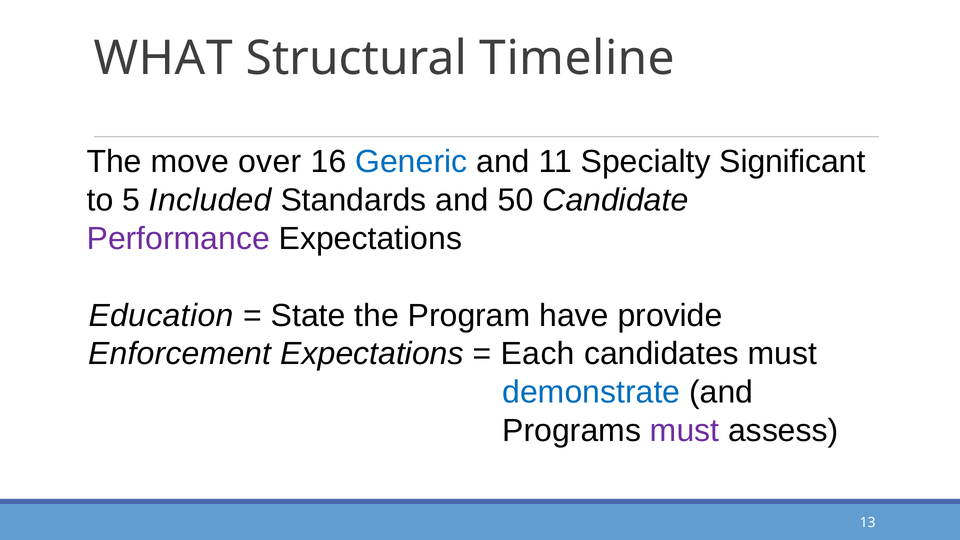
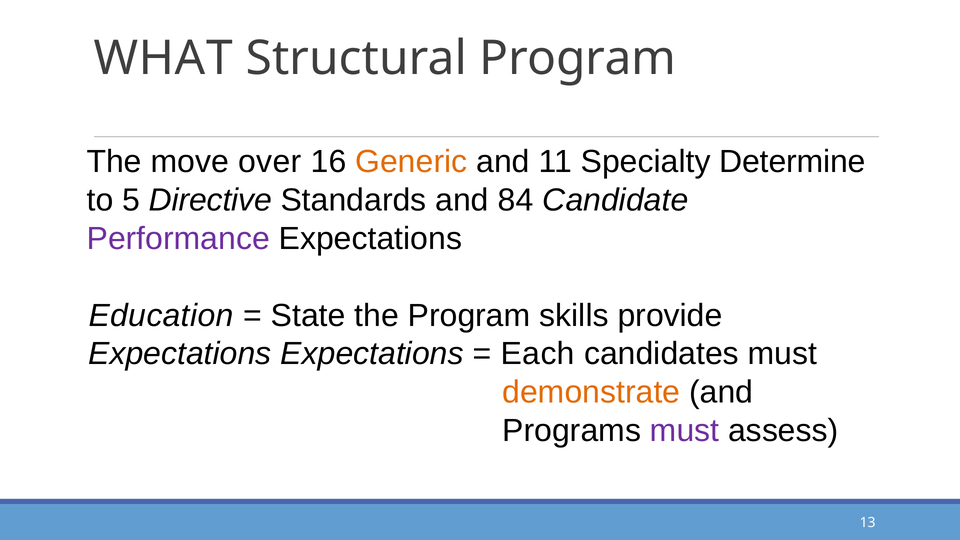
Structural Timeline: Timeline -> Program
Generic colour: blue -> orange
Significant: Significant -> Determine
Included: Included -> Directive
50: 50 -> 84
have: have -> skills
Enforcement at (180, 354): Enforcement -> Expectations
demonstrate colour: blue -> orange
